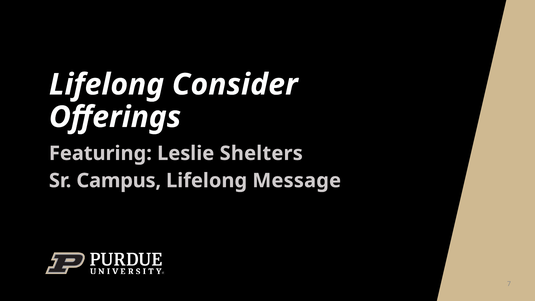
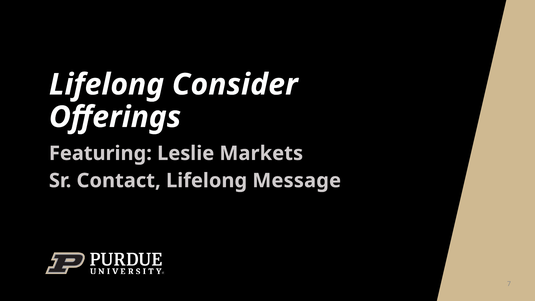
Shelters: Shelters -> Markets
Campus: Campus -> Contact
